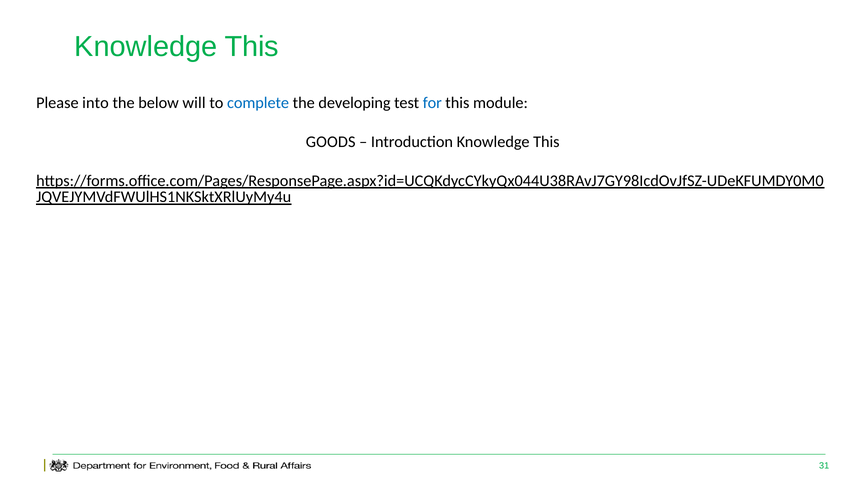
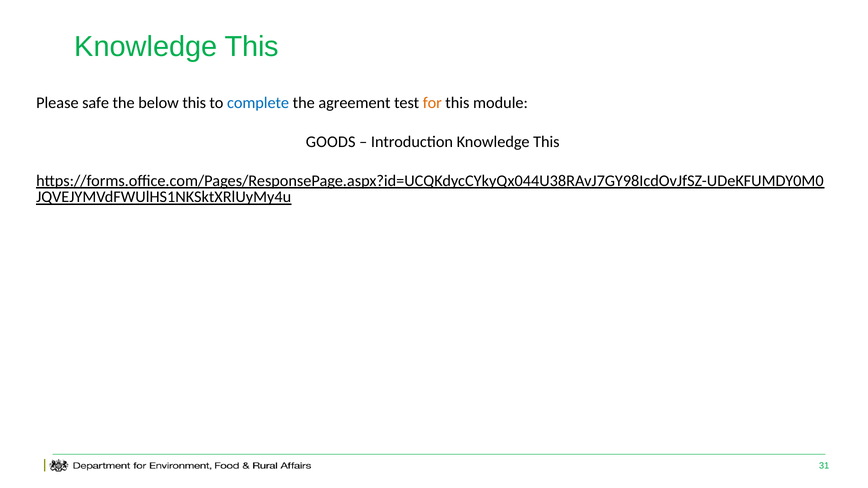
into: into -> safe
below will: will -> this
developing: developing -> agreement
for colour: blue -> orange
